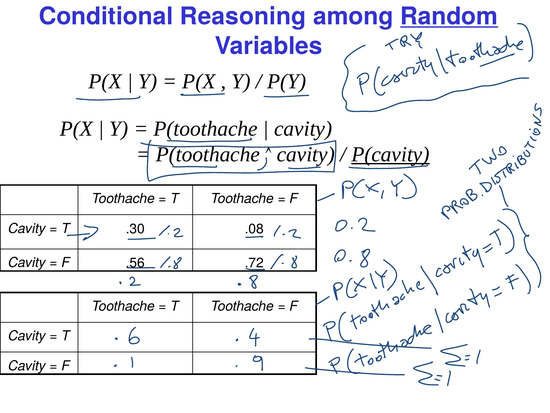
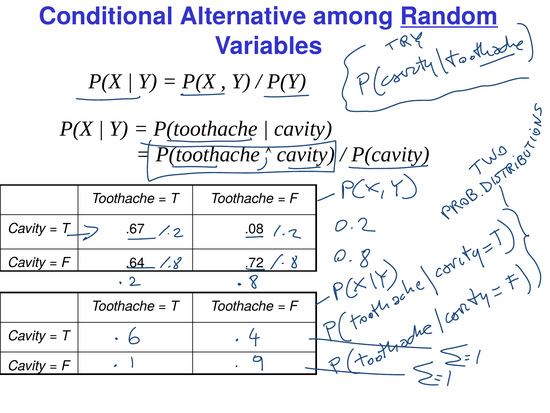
Reasoning: Reasoning -> Alternative
P(cavity underline: present -> none
.30: .30 -> .67
.56: .56 -> .64
